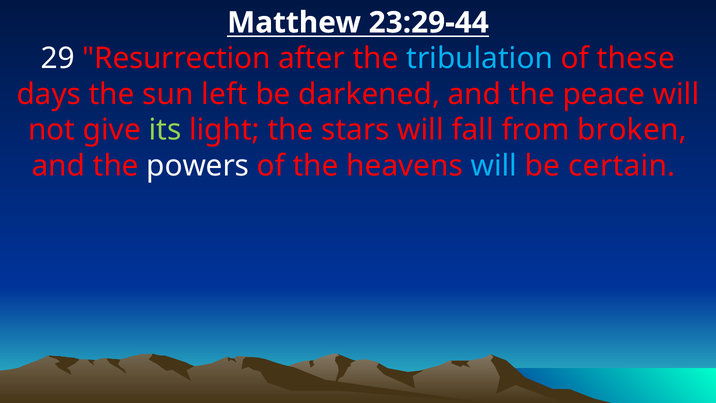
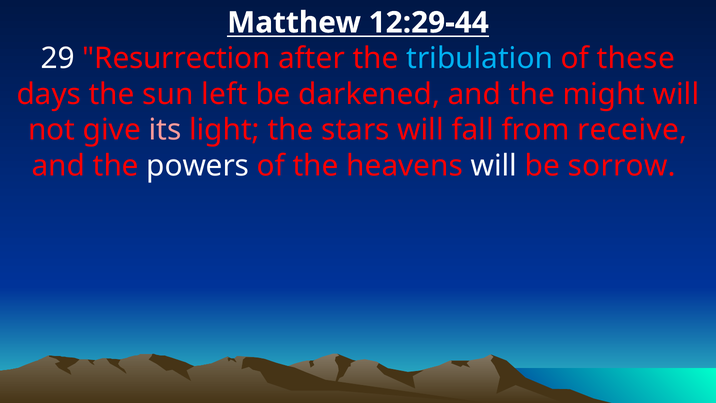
23:29-44: 23:29-44 -> 12:29-44
peace: peace -> might
its colour: light green -> pink
broken: broken -> receive
will at (494, 166) colour: light blue -> white
certain: certain -> sorrow
